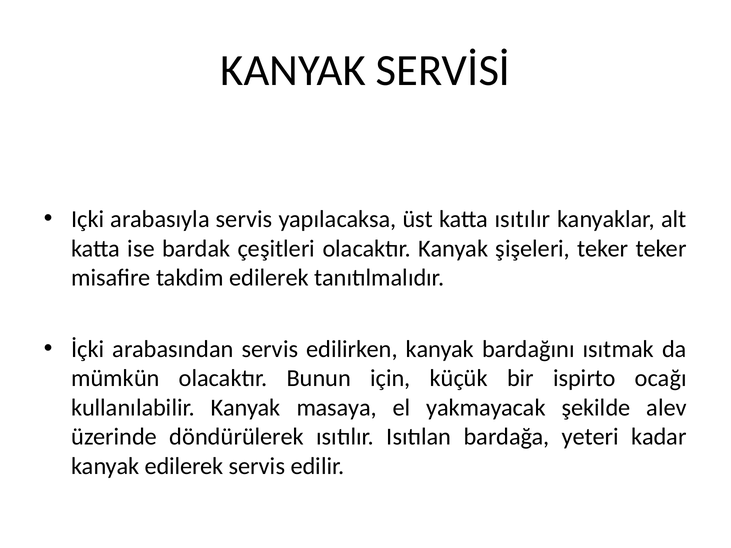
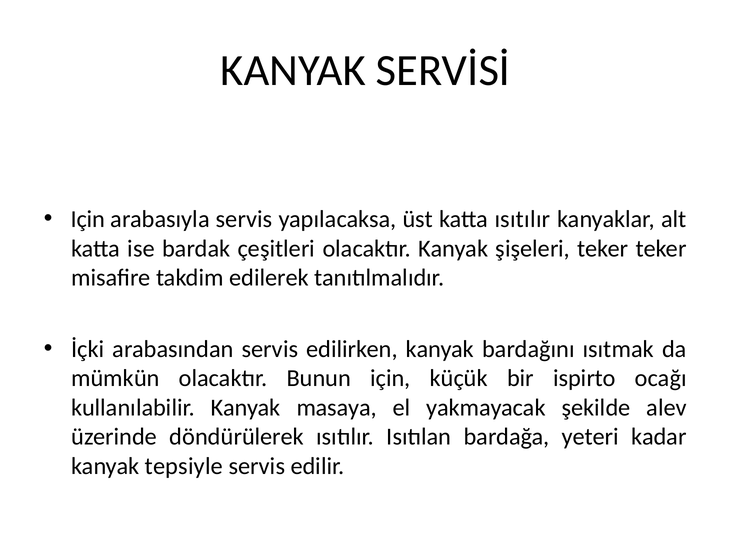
Içki at (88, 219): Içki -> Için
kanyak edilerek: edilerek -> tepsiyle
